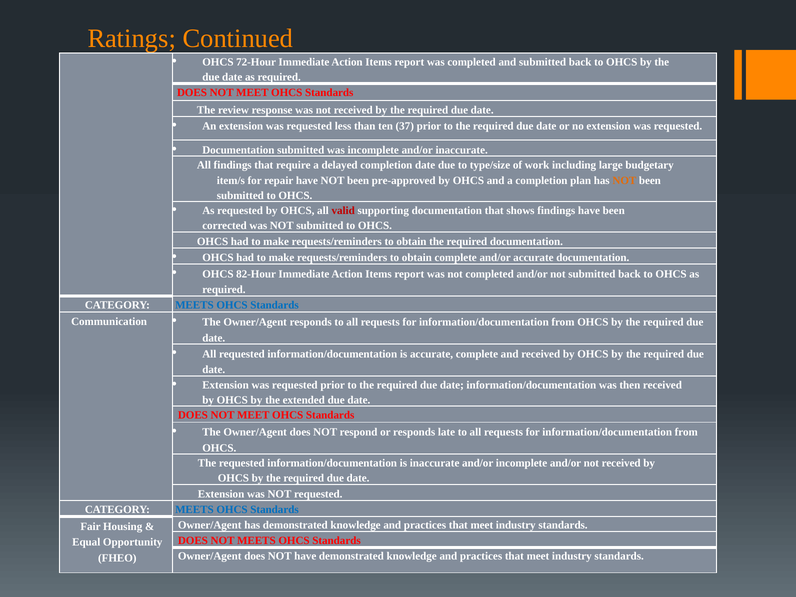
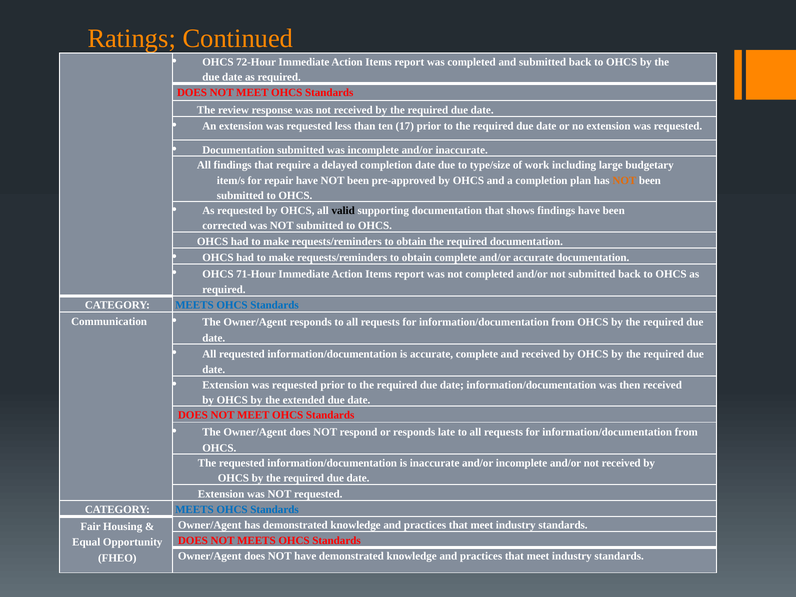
37: 37 -> 17
valid colour: red -> black
82-Hour: 82-Hour -> 71-Hour
